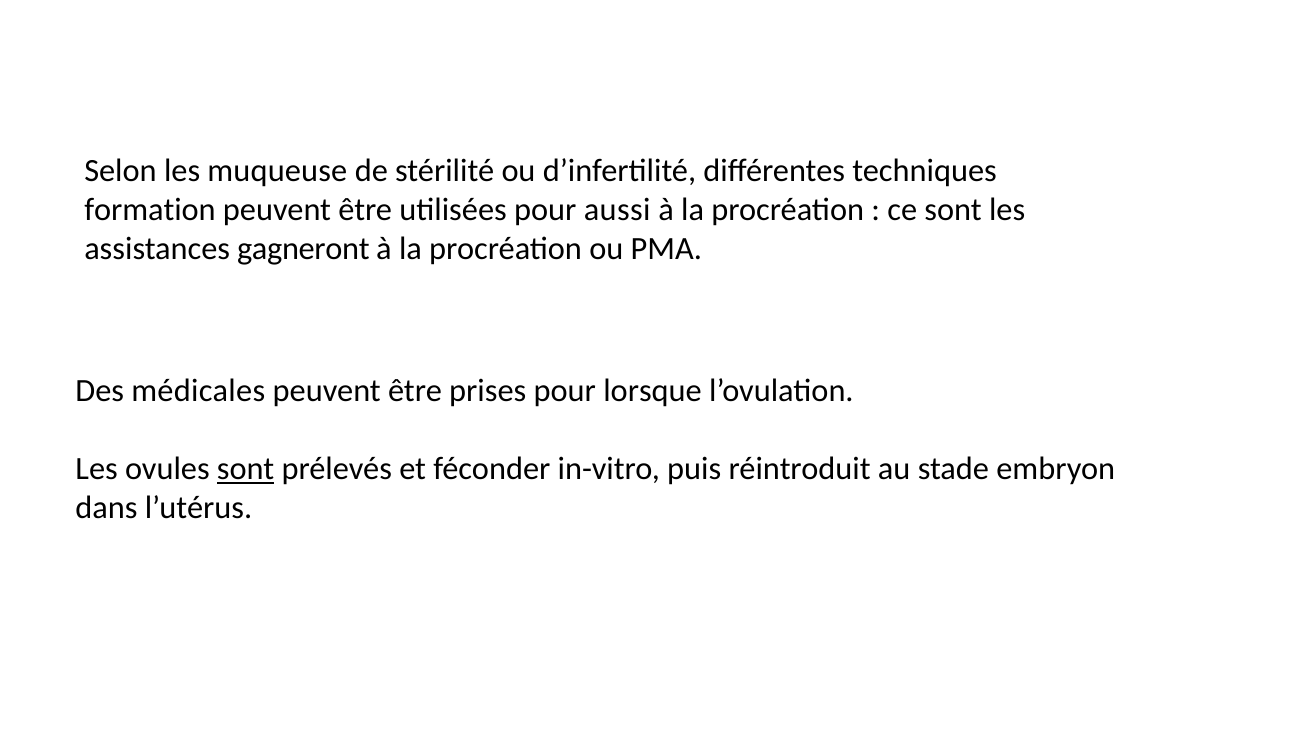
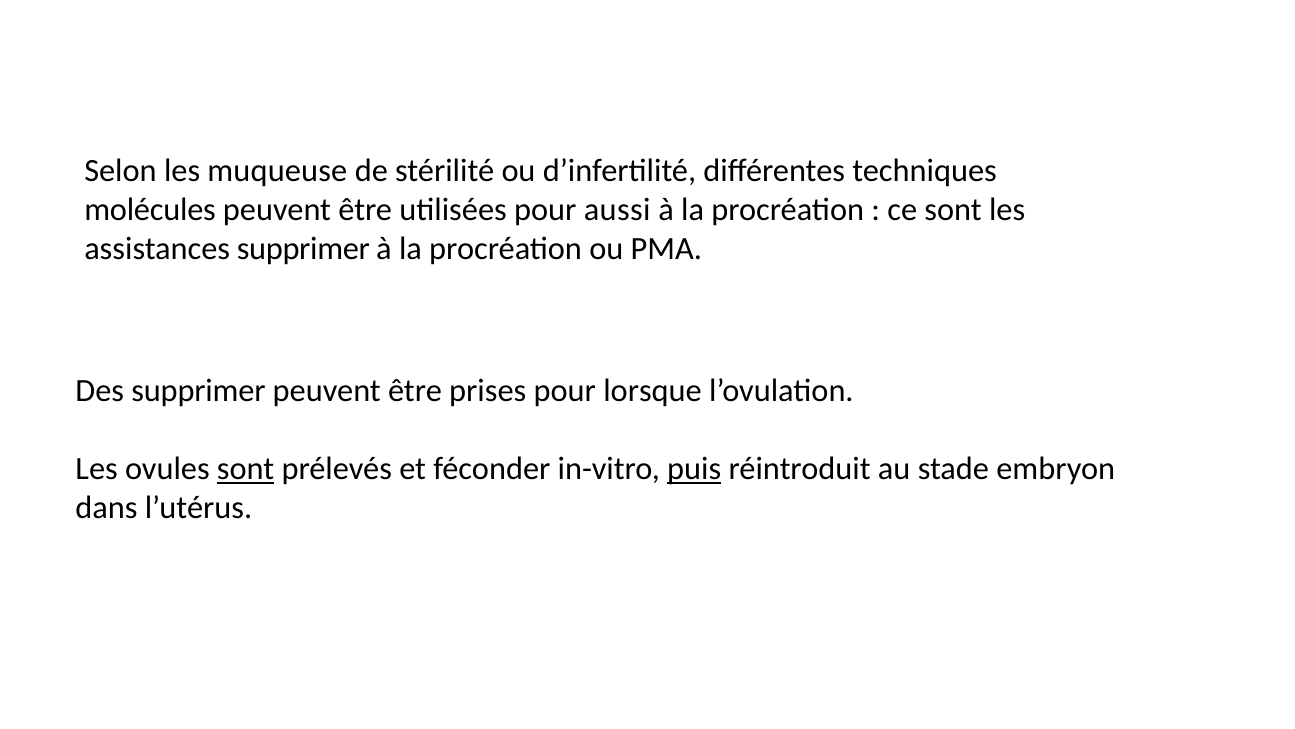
formation: formation -> molécules
assistances gagneront: gagneront -> supprimer
Des médicales: médicales -> supprimer
puis underline: none -> present
